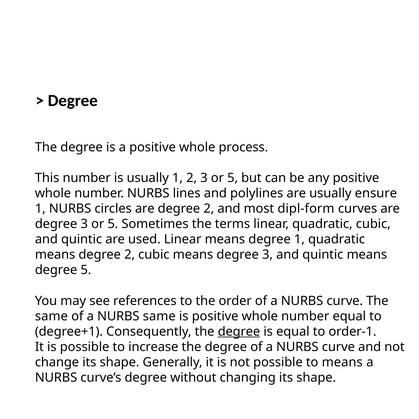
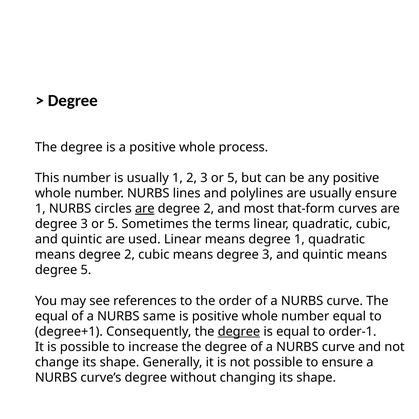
are at (145, 209) underline: none -> present
dipl-form: dipl-form -> that-form
same at (51, 316): same -> equal
to means: means -> ensure
